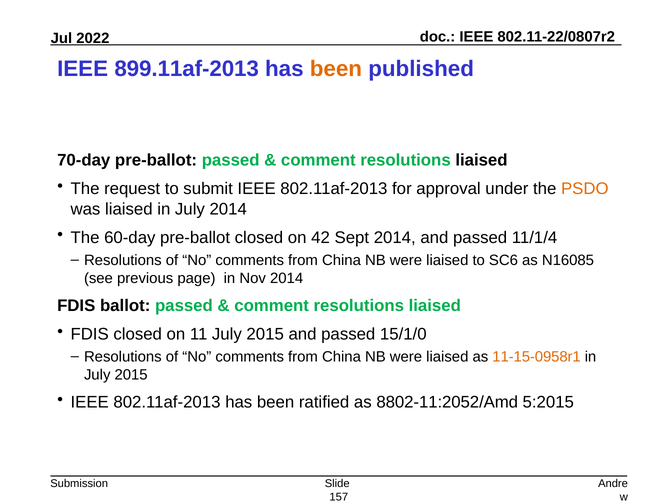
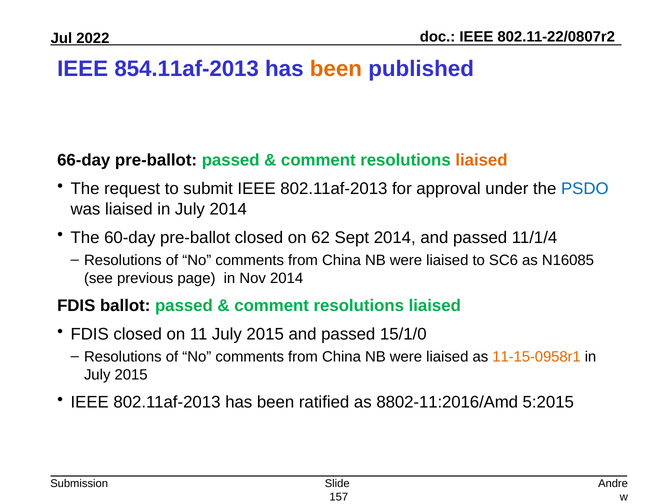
899.11af-2013: 899.11af-2013 -> 854.11af-2013
70-day: 70-day -> 66-day
liaised at (481, 160) colour: black -> orange
PSDO colour: orange -> blue
42: 42 -> 62
8802-11:2052/Amd: 8802-11:2052/Amd -> 8802-11:2016/Amd
